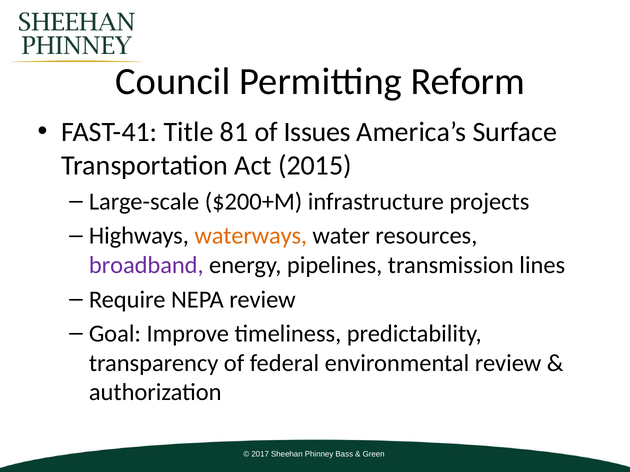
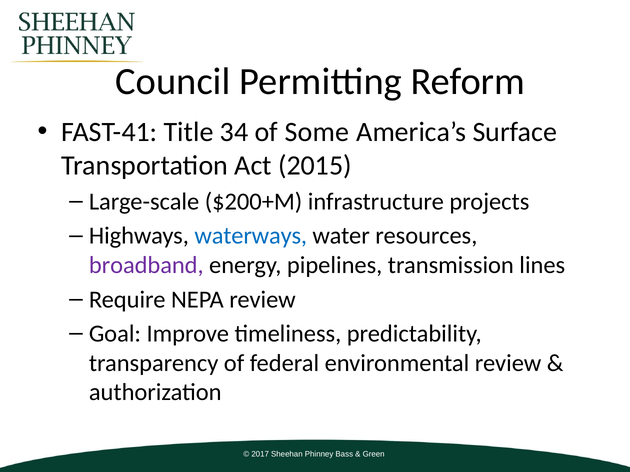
81: 81 -> 34
Issues: Issues -> Some
waterways colour: orange -> blue
